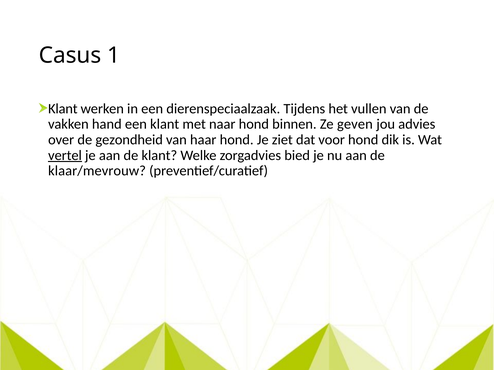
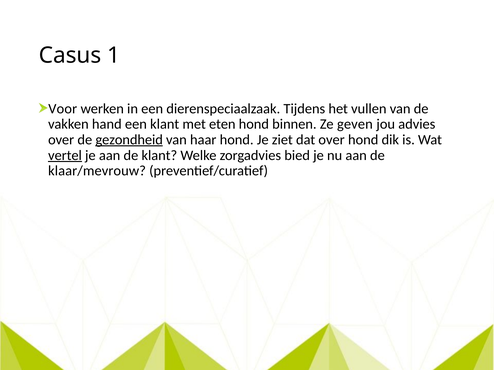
Klant at (63, 109): Klant -> Voor
naar: naar -> eten
gezondheid underline: none -> present
dat voor: voor -> over
